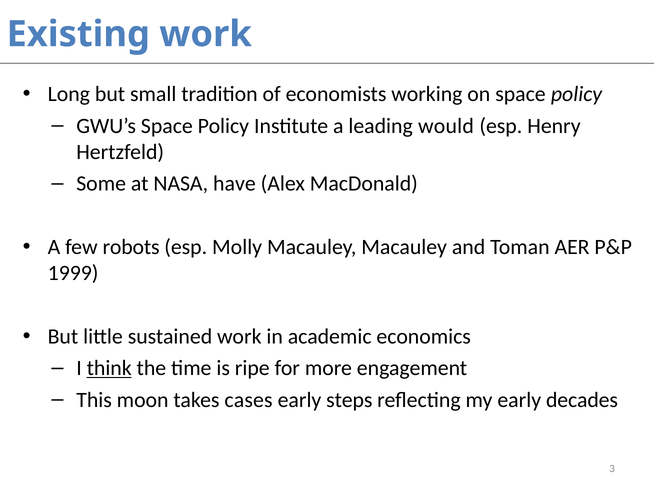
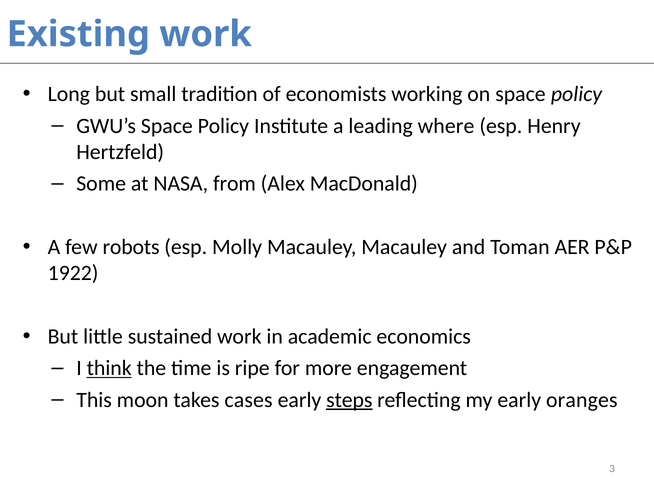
would: would -> where
have: have -> from
1999: 1999 -> 1922
steps underline: none -> present
decades: decades -> oranges
